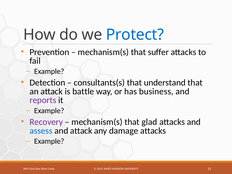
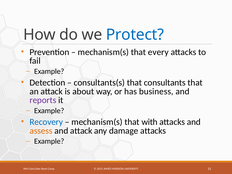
suffer: suffer -> every
understand: understand -> consultants
battle: battle -> about
Recovery colour: purple -> blue
glad: glad -> with
assess colour: blue -> orange
